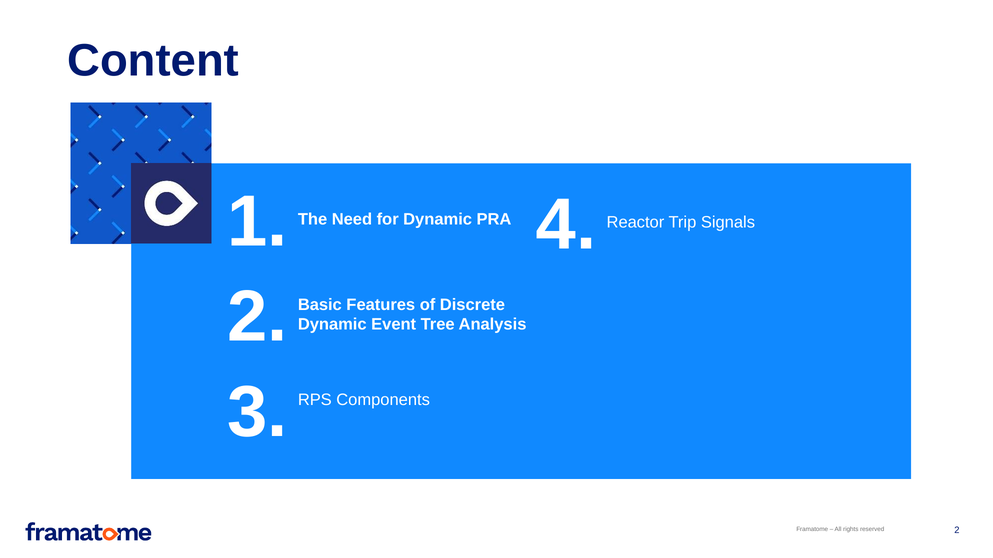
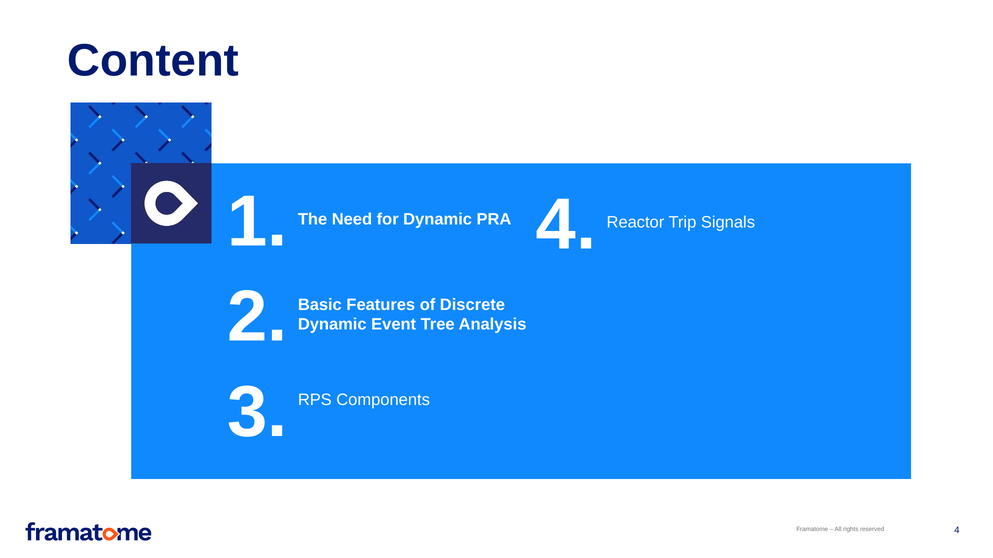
2 at (957, 531): 2 -> 4
